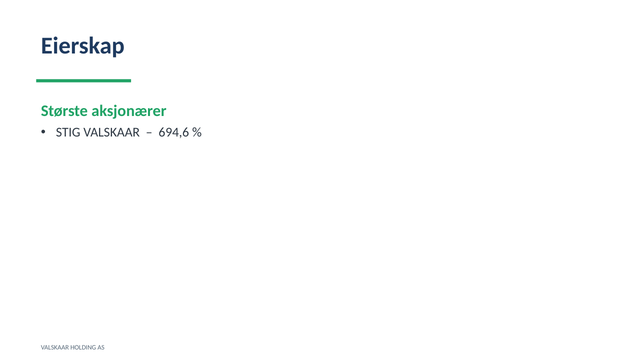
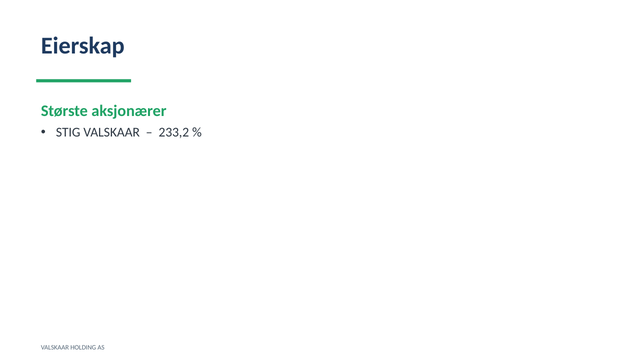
694,6: 694,6 -> 233,2
